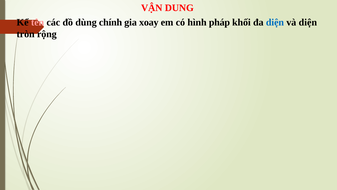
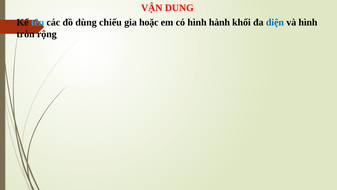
tên colour: pink -> light blue
chính: chính -> chiếu
xoay: xoay -> hoặc
pháp: pháp -> hành
và diện: diện -> hình
